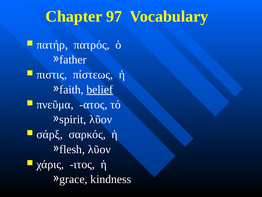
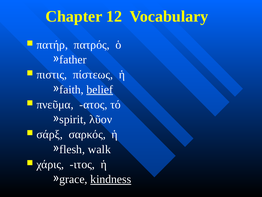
97: 97 -> 12
λῦον at (99, 149): λῦον -> walk
kindness underline: none -> present
